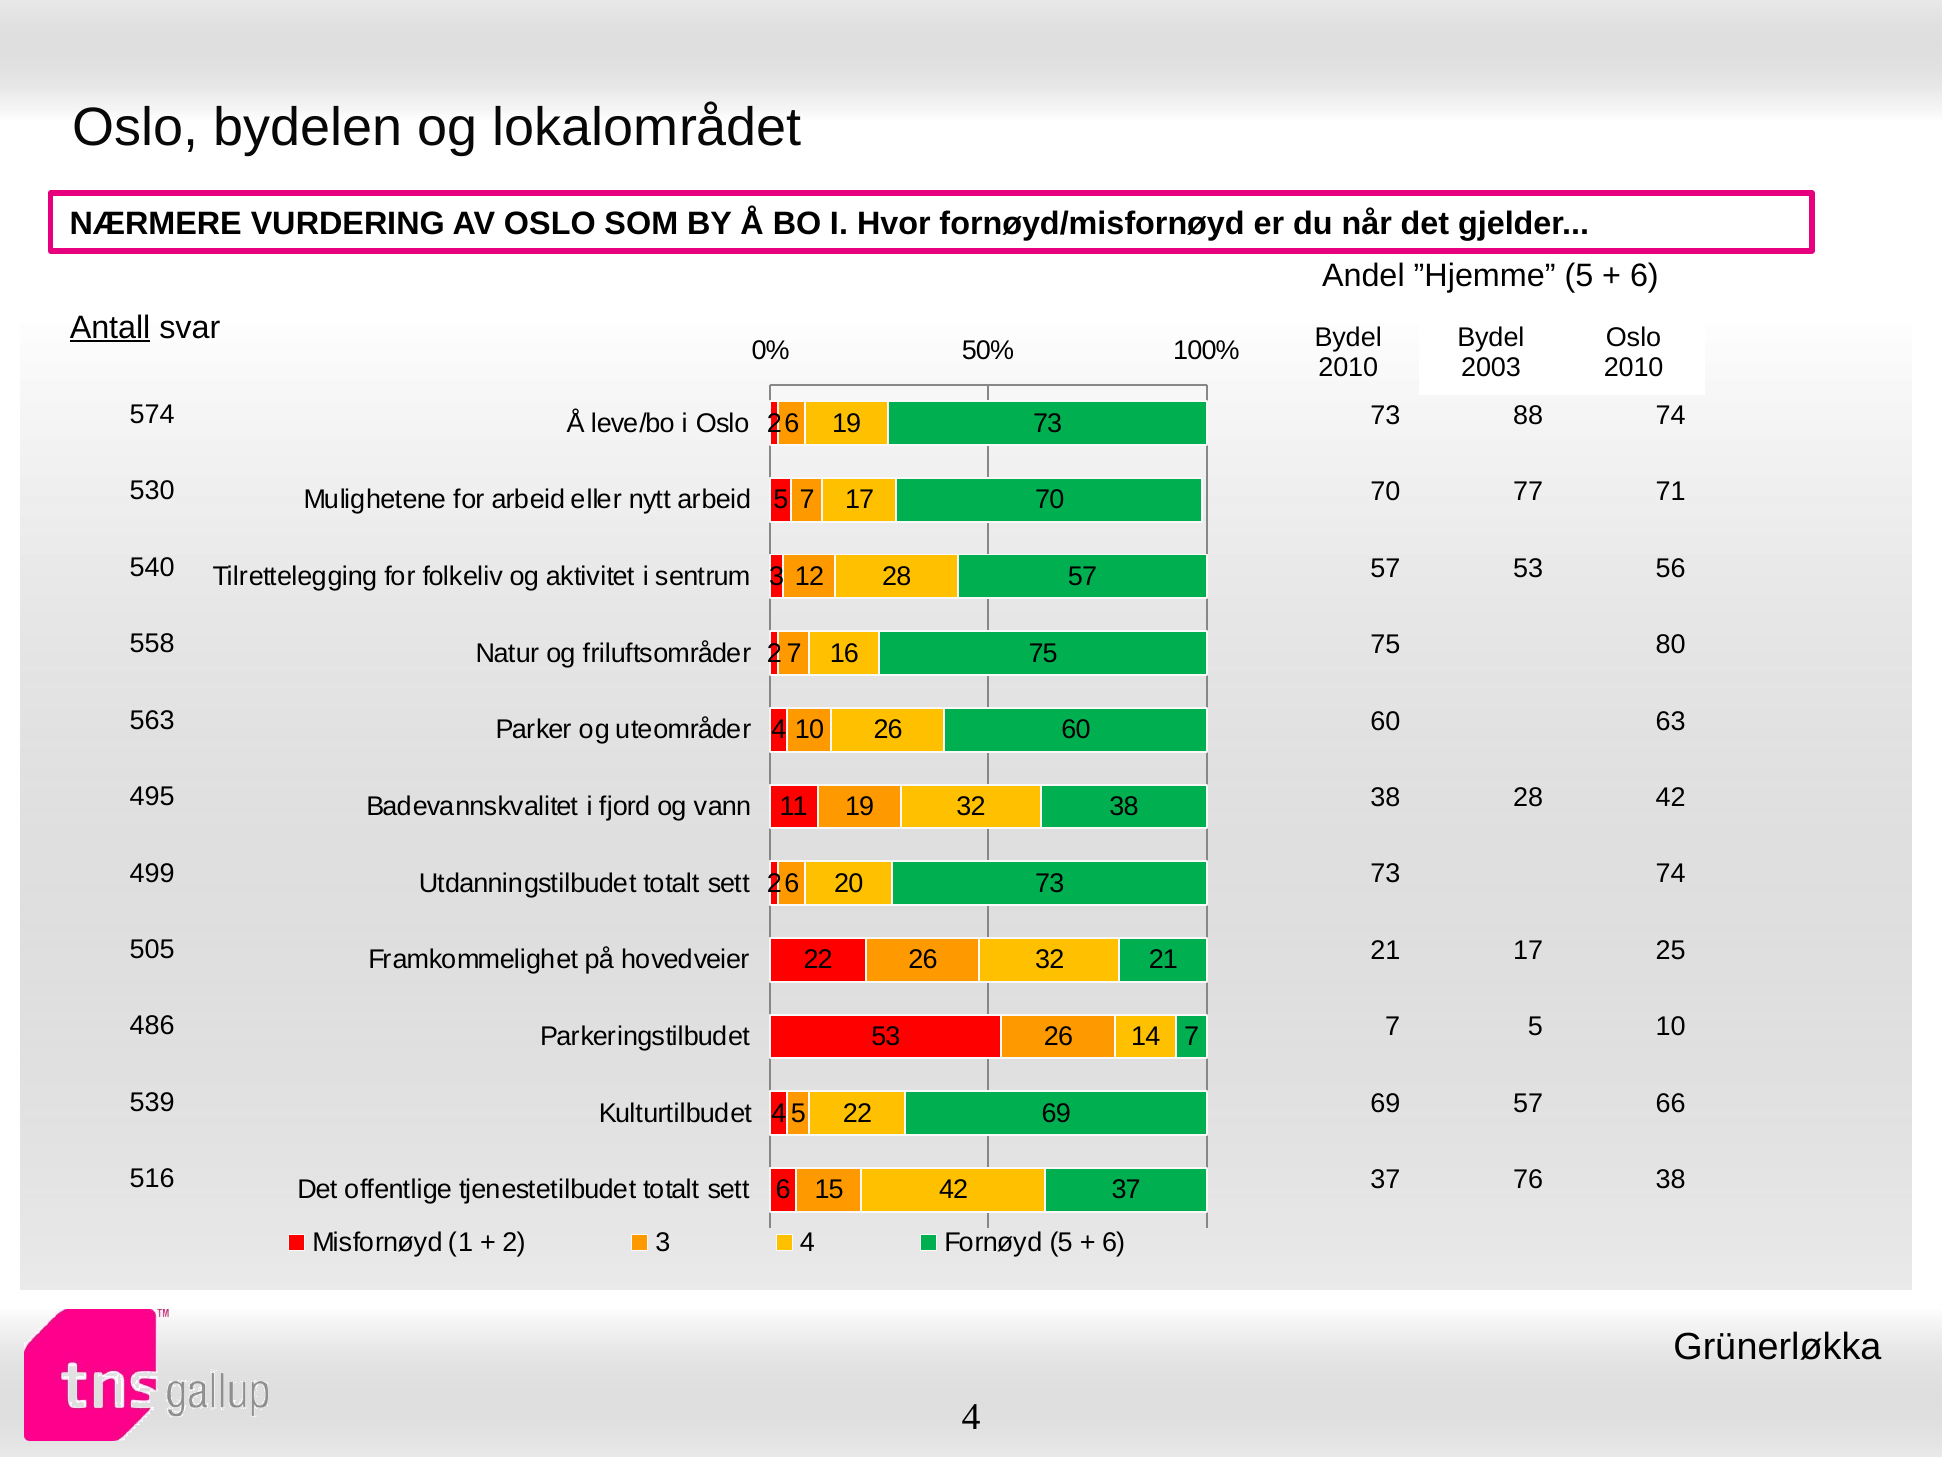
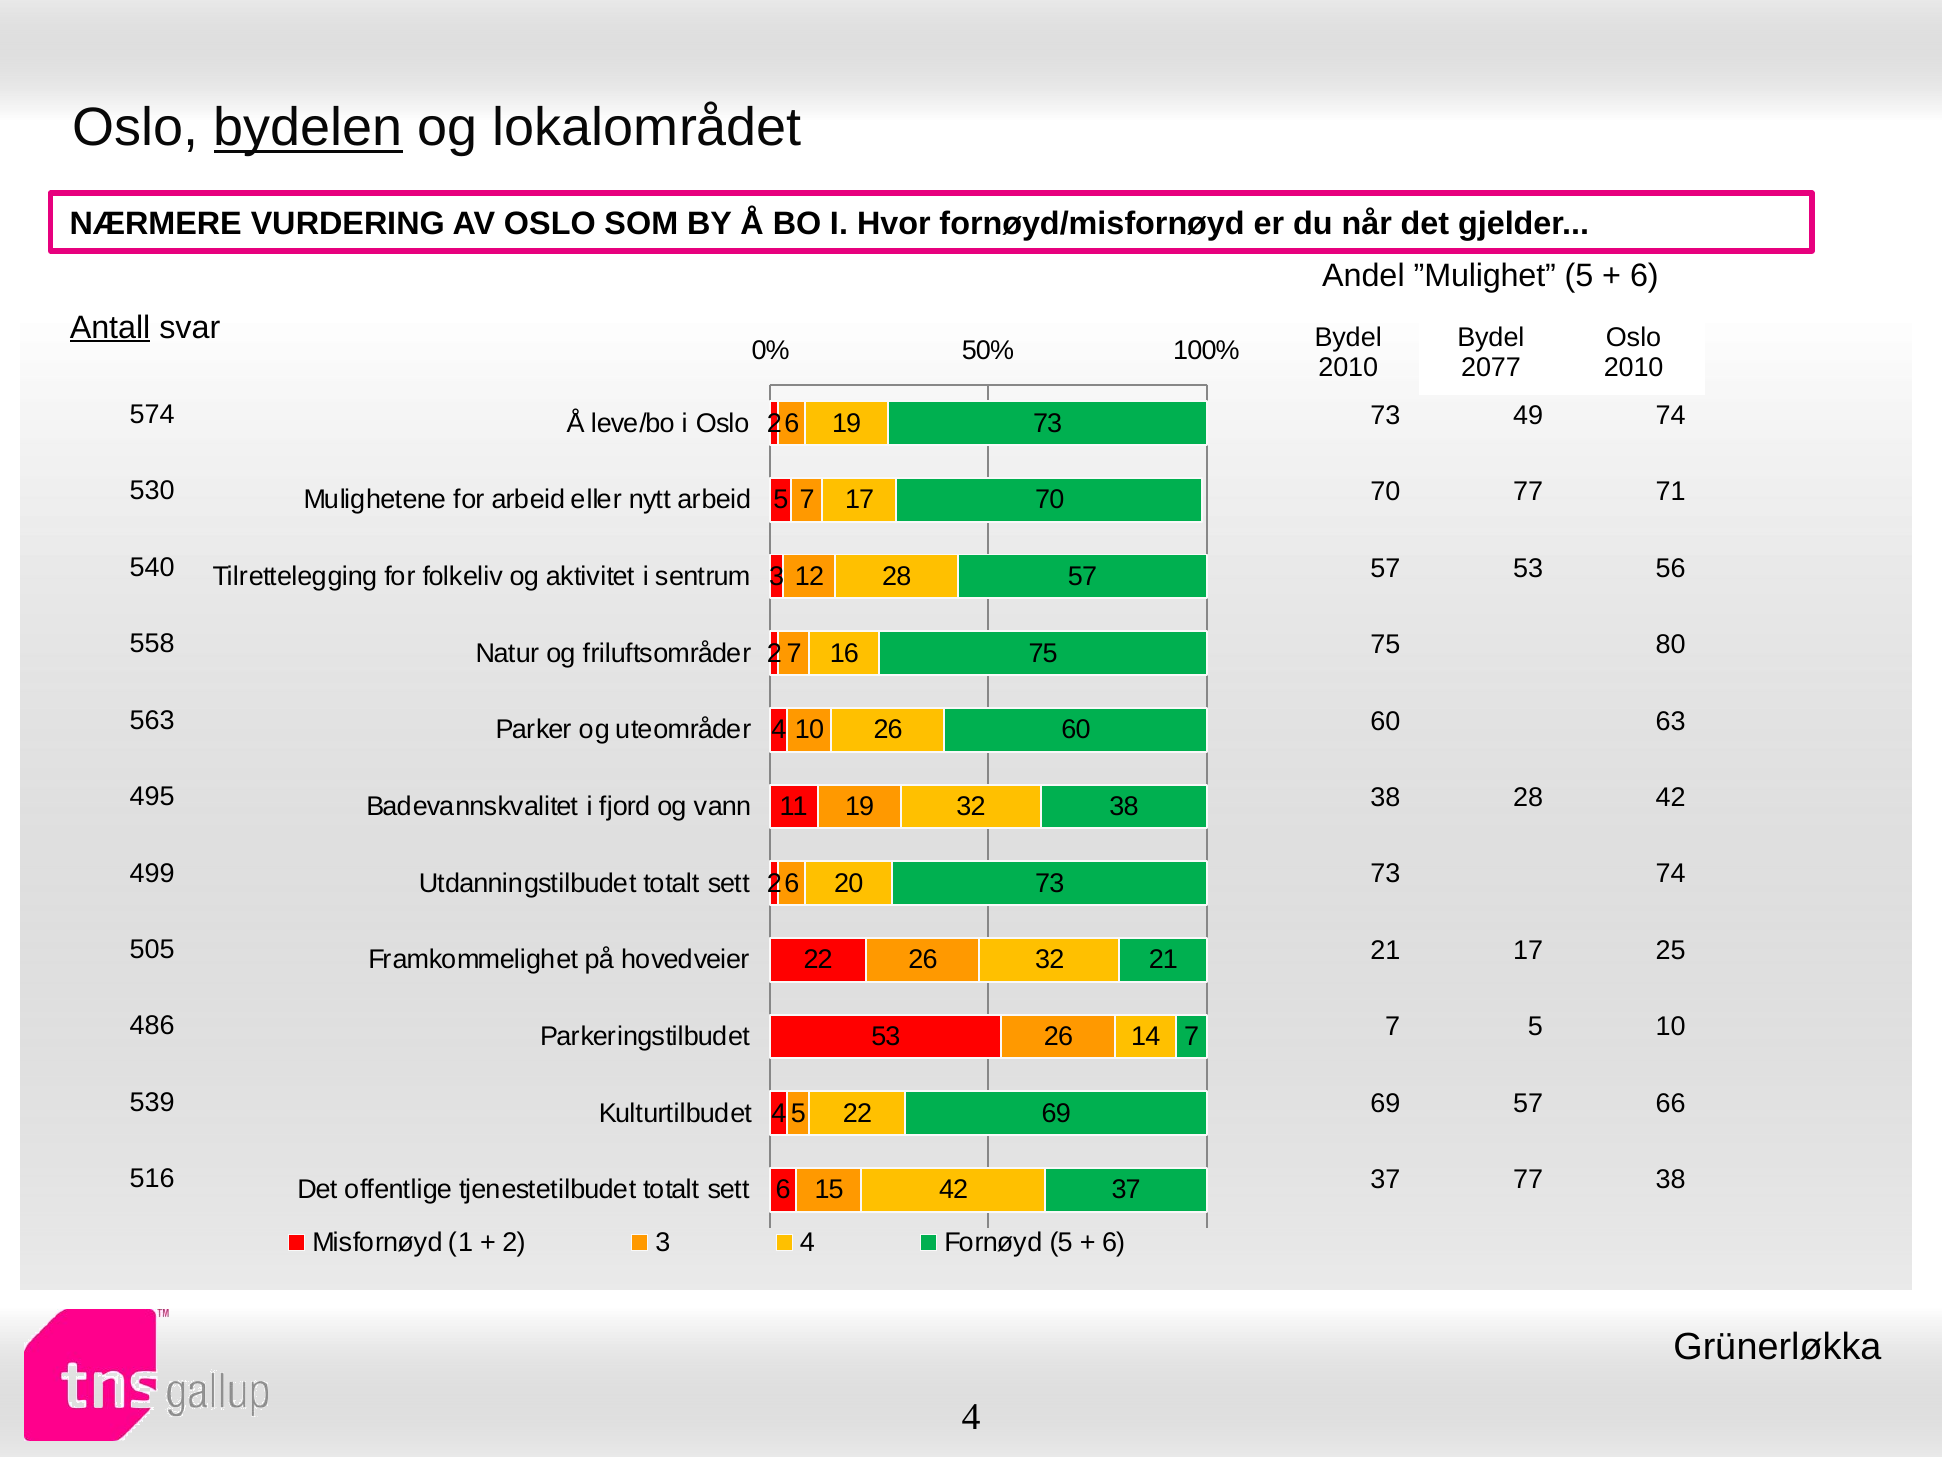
bydelen underline: none -> present
”Hjemme: ”Hjemme -> ”Mulighet
2003: 2003 -> 2077
88: 88 -> 49
37 76: 76 -> 77
